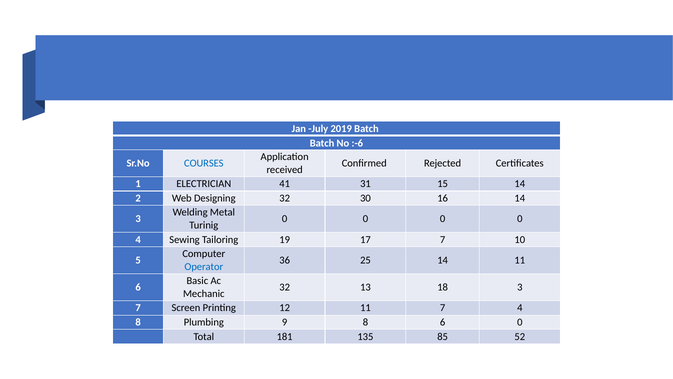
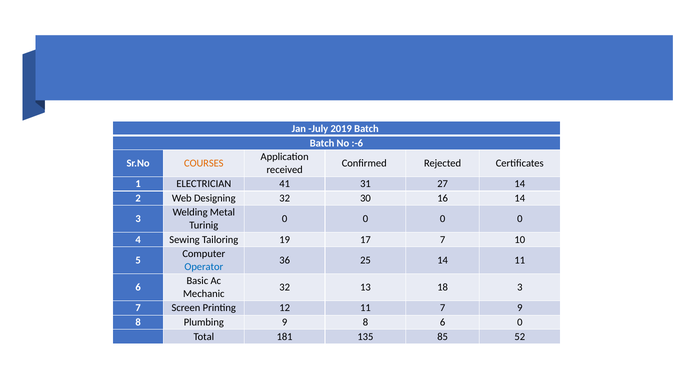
COURSES colour: blue -> orange
15: 15 -> 27
7 4: 4 -> 9
